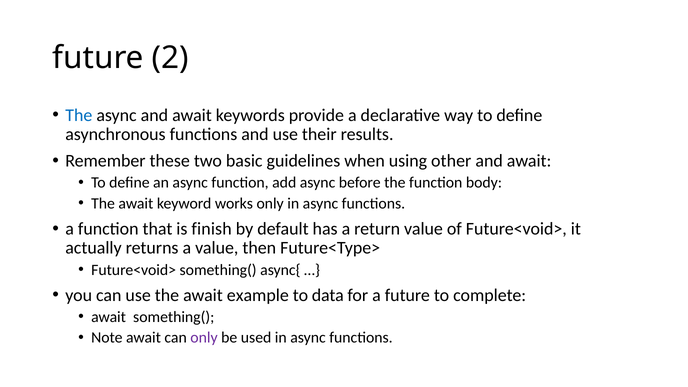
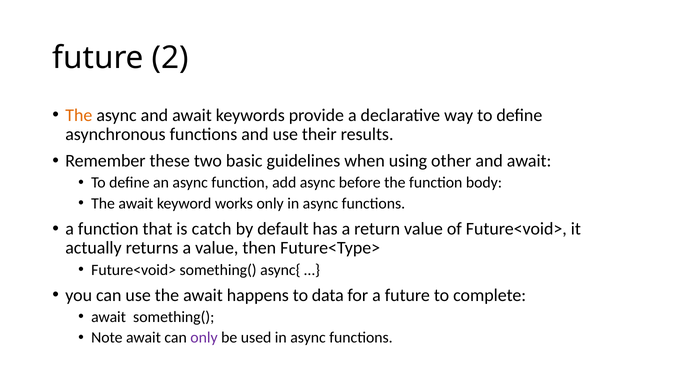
The at (79, 115) colour: blue -> orange
finish: finish -> catch
example: example -> happens
